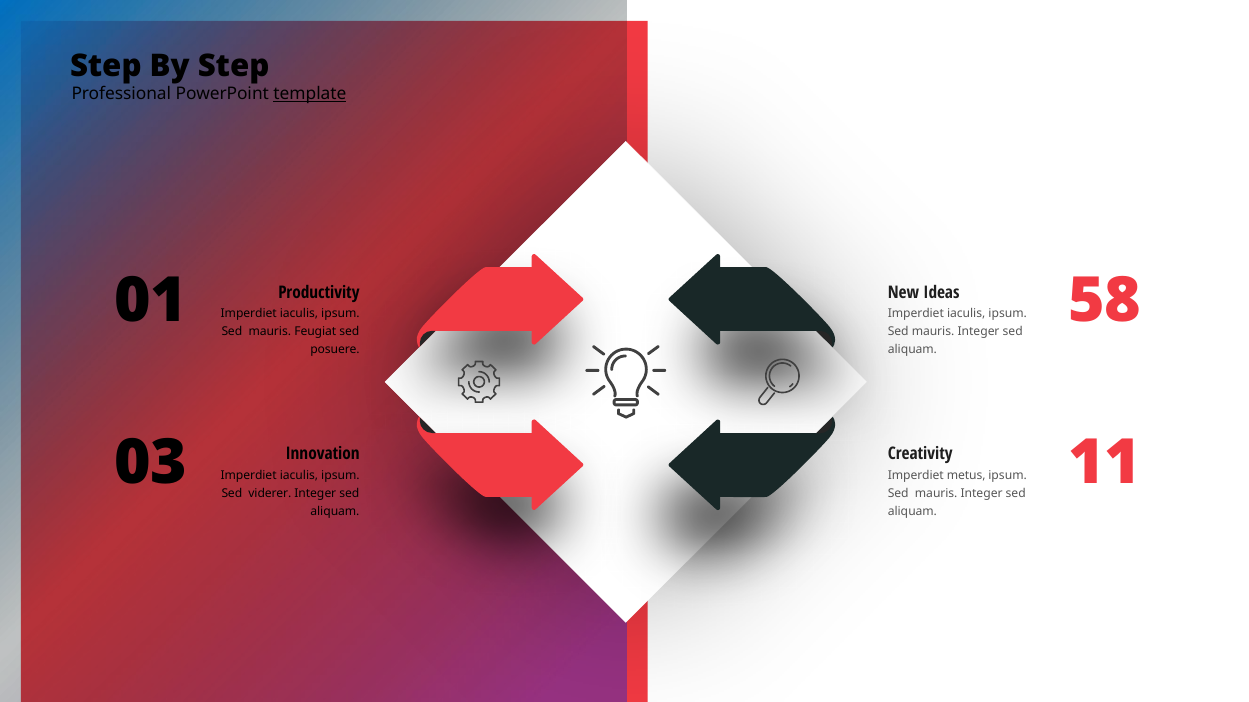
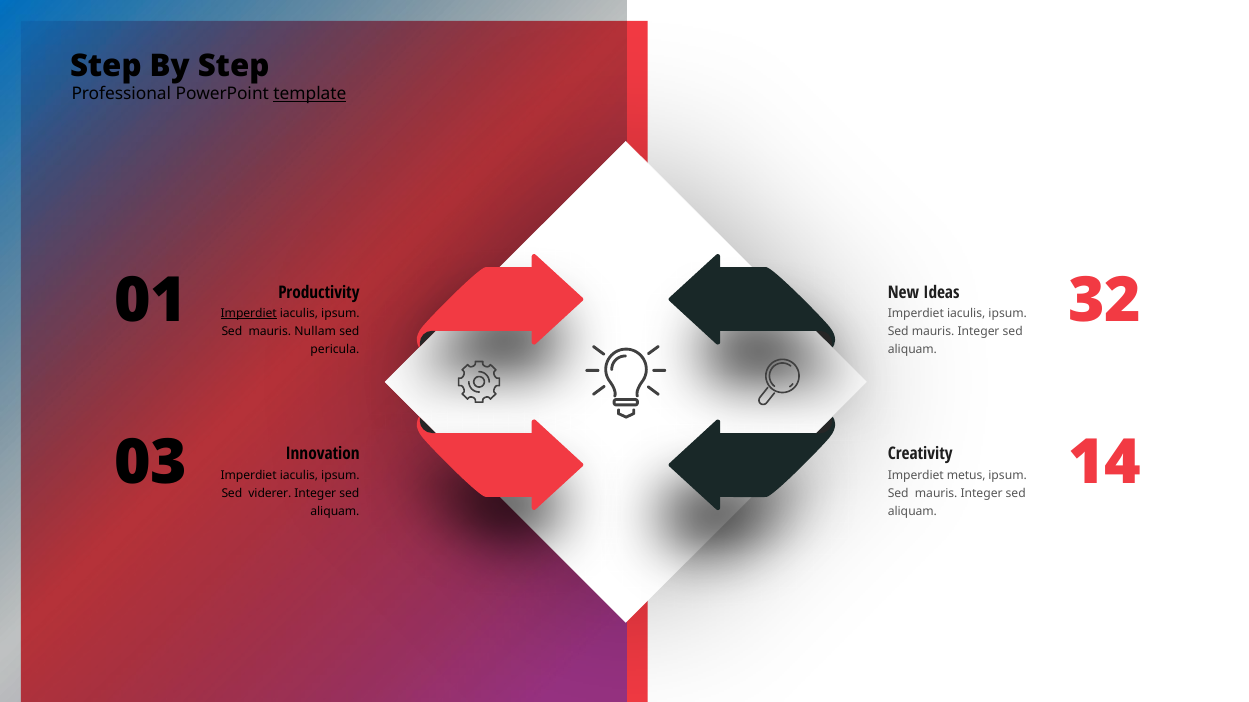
58: 58 -> 32
Imperdiet at (249, 314) underline: none -> present
Feugiat: Feugiat -> Nullam
posuere: posuere -> pericula
11: 11 -> 14
